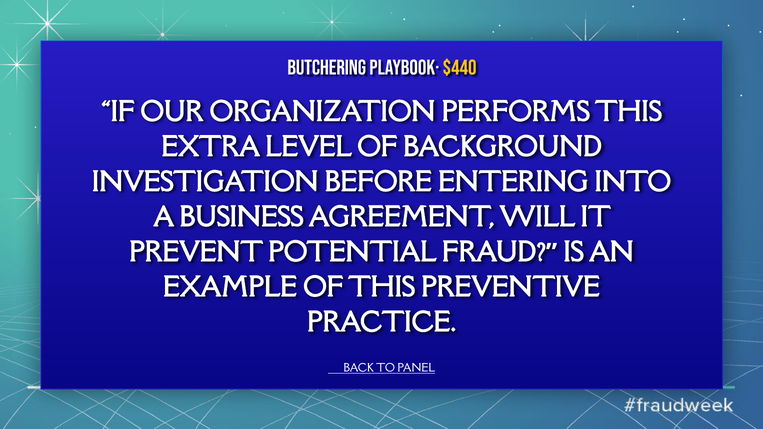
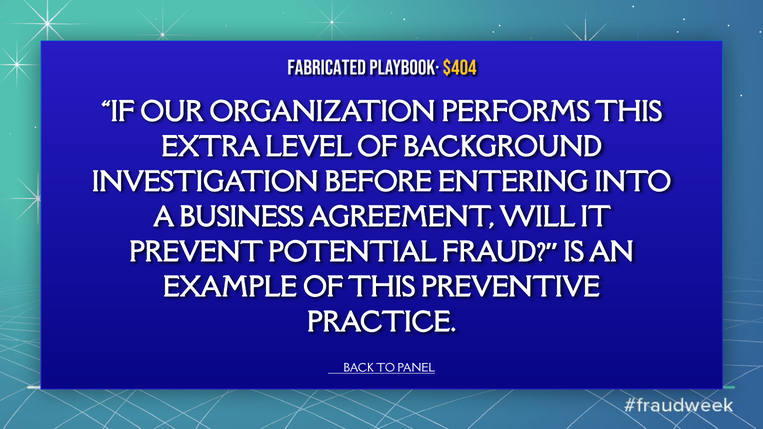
BUTCHERING: BUTCHERING -> FABRICATED
$440: $440 -> $404
